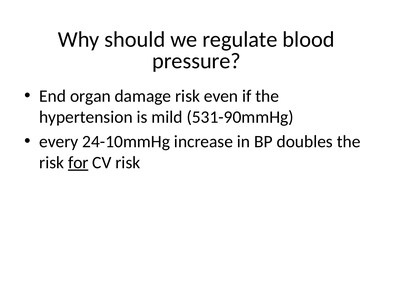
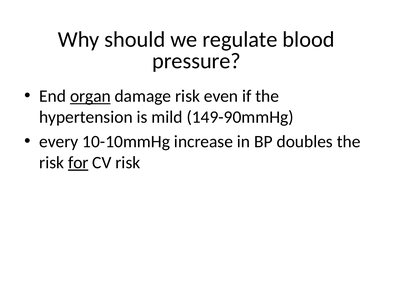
organ underline: none -> present
531-90mmHg: 531-90mmHg -> 149-90mmHg
24-10mmHg: 24-10mmHg -> 10-10mmHg
